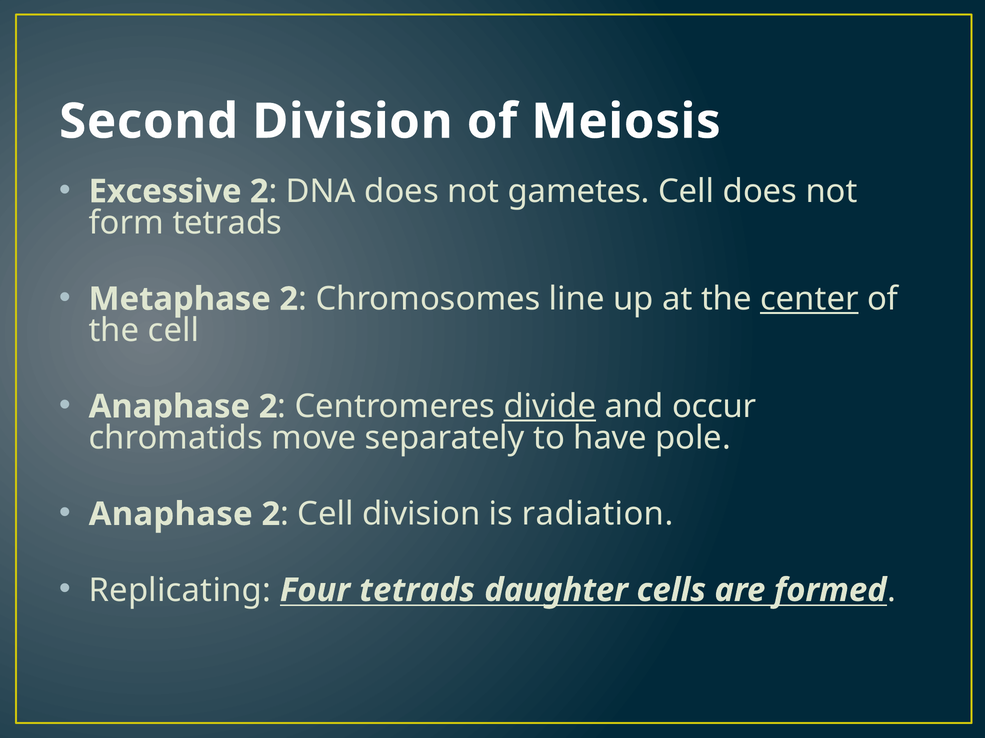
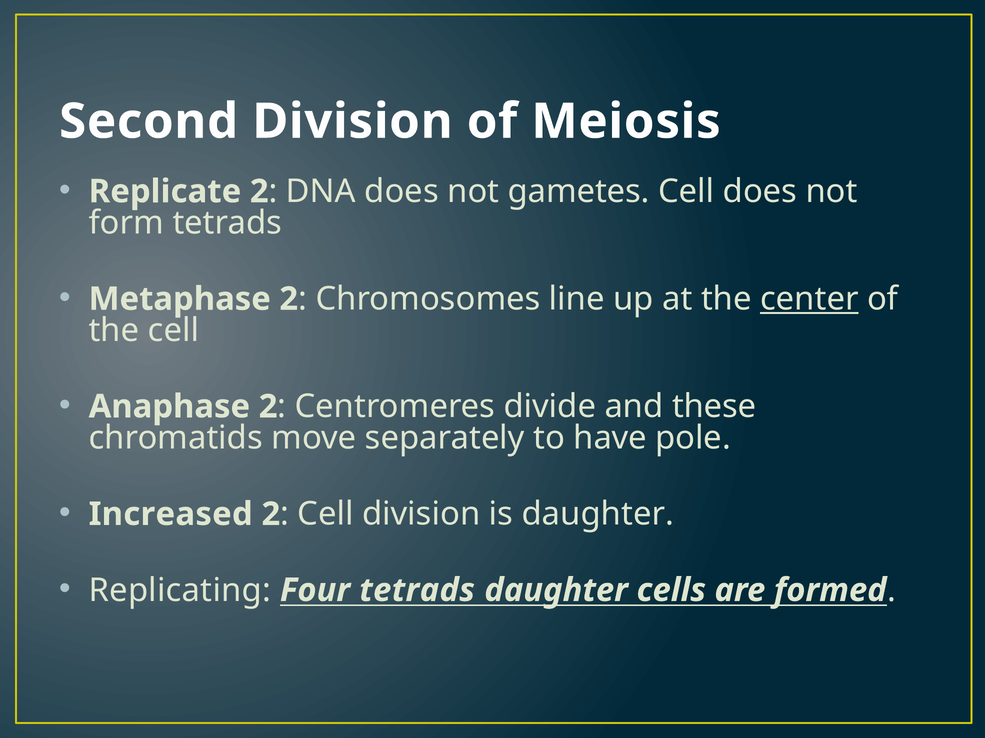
Excessive: Excessive -> Replicate
divide underline: present -> none
occur: occur -> these
Anaphase at (171, 515): Anaphase -> Increased
is radiation: radiation -> daughter
